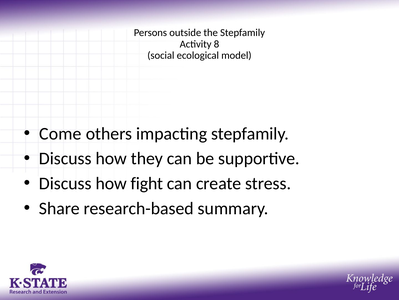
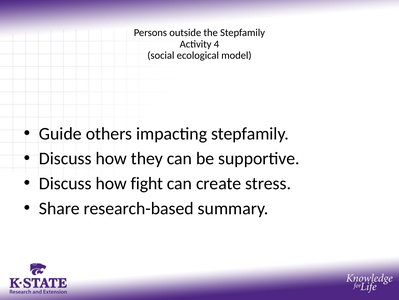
8: 8 -> 4
Come: Come -> Guide
